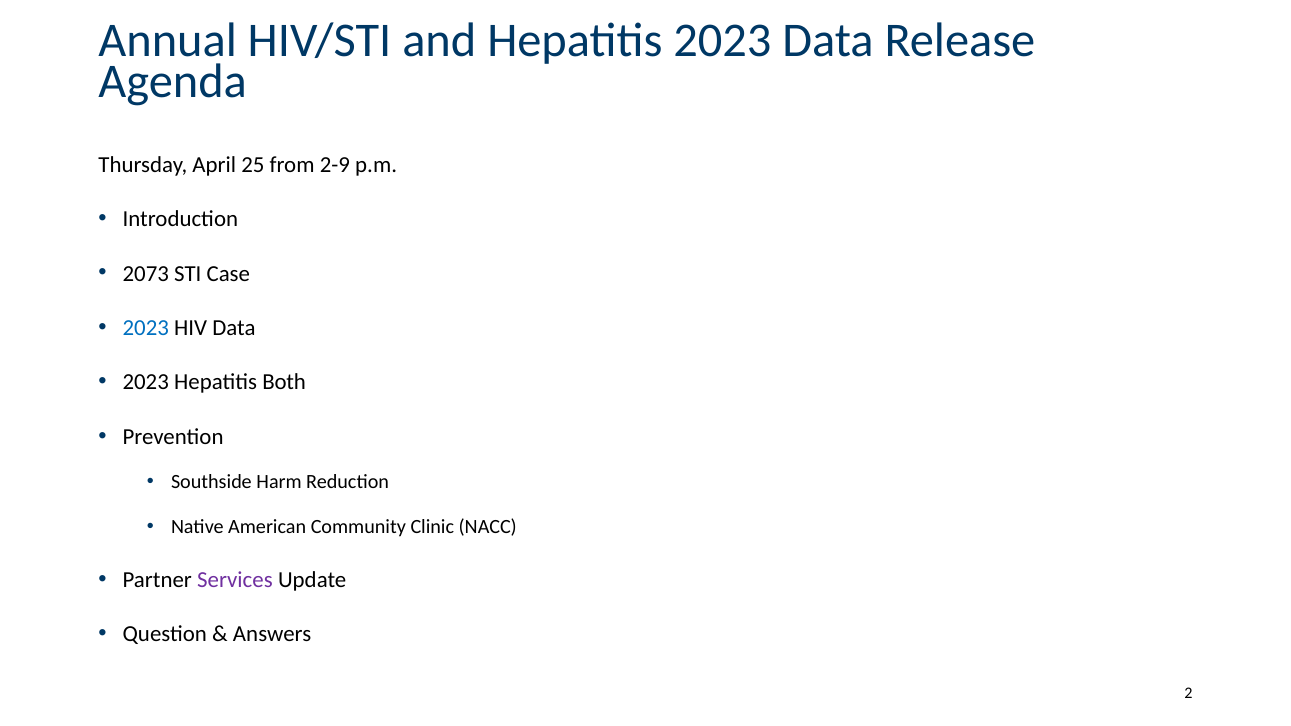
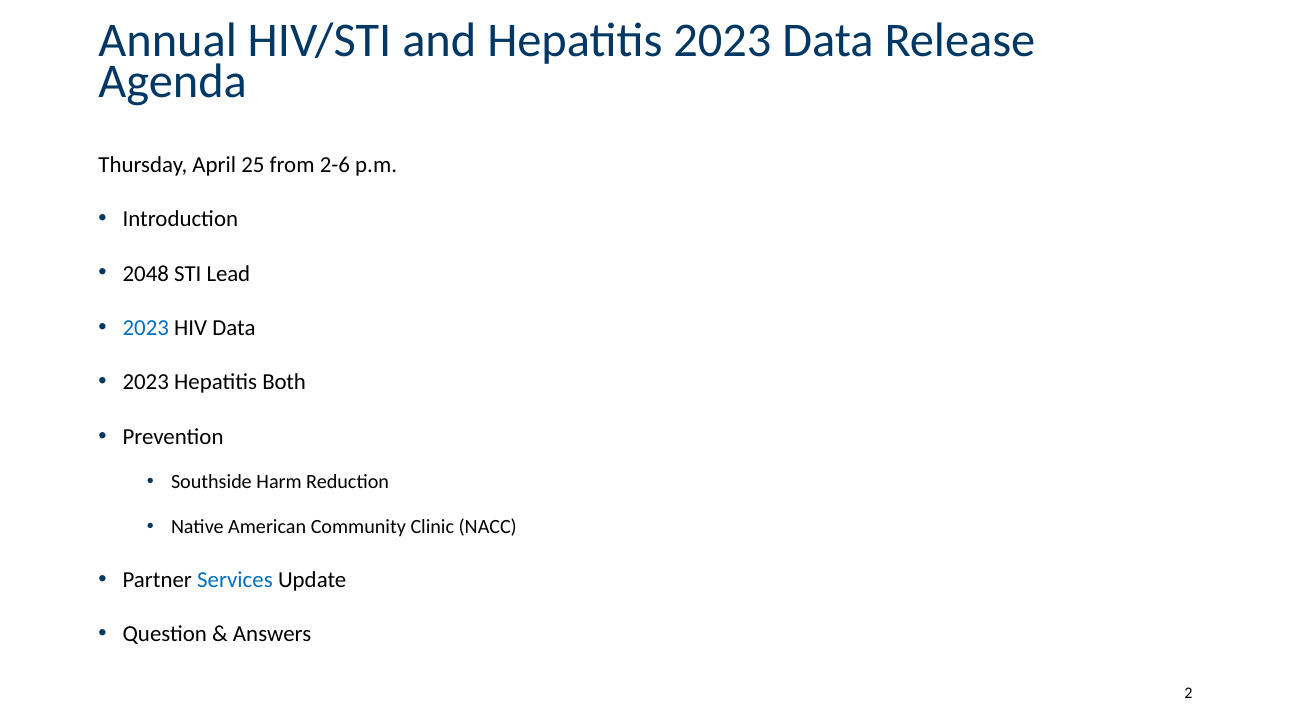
2-9: 2-9 -> 2-6
2073: 2073 -> 2048
Case: Case -> Lead
Services colour: purple -> blue
